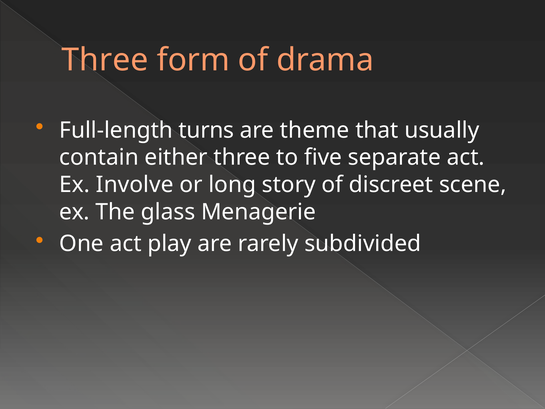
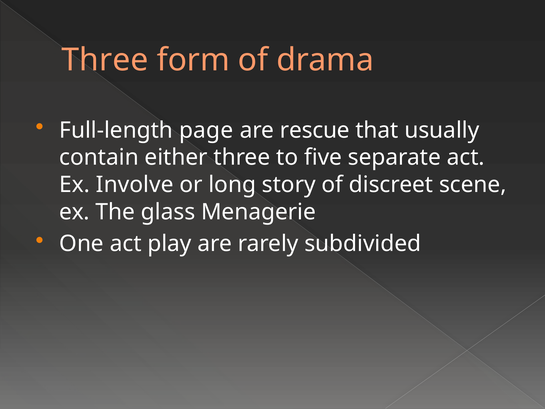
turns: turns -> page
theme: theme -> rescue
